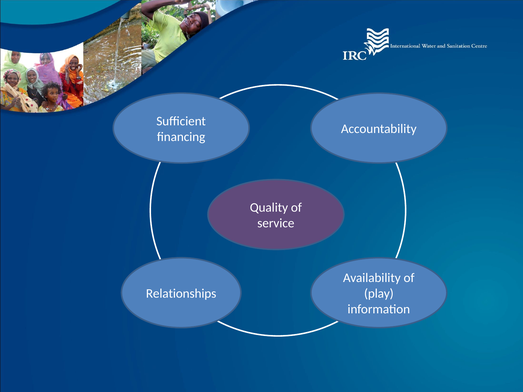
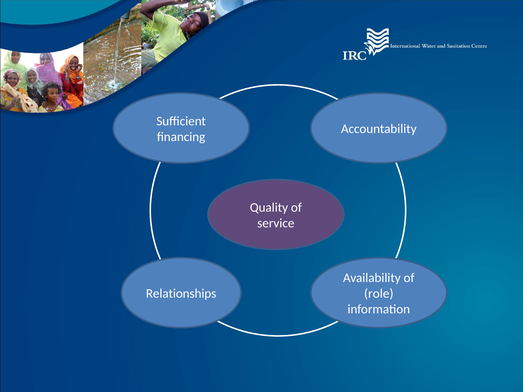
play: play -> role
